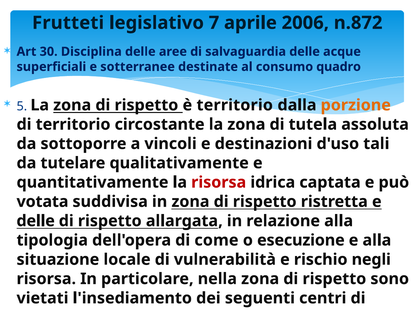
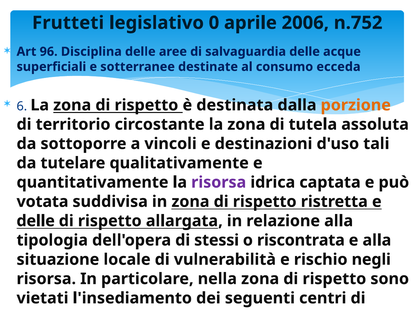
7: 7 -> 0
n.872: n.872 -> n.752
30: 30 -> 96
quadro: quadro -> ecceda
5: 5 -> 6
è territorio: territorio -> destinata
risorsa at (219, 183) colour: red -> purple
come: come -> stessi
esecuzione: esecuzione -> riscontrata
